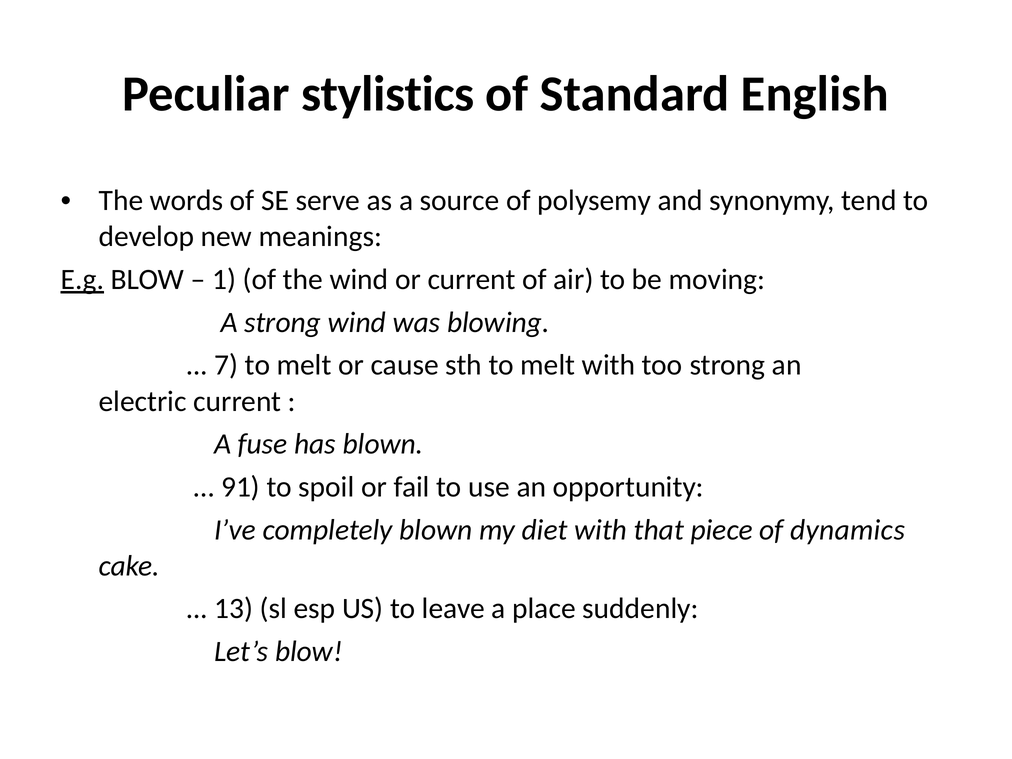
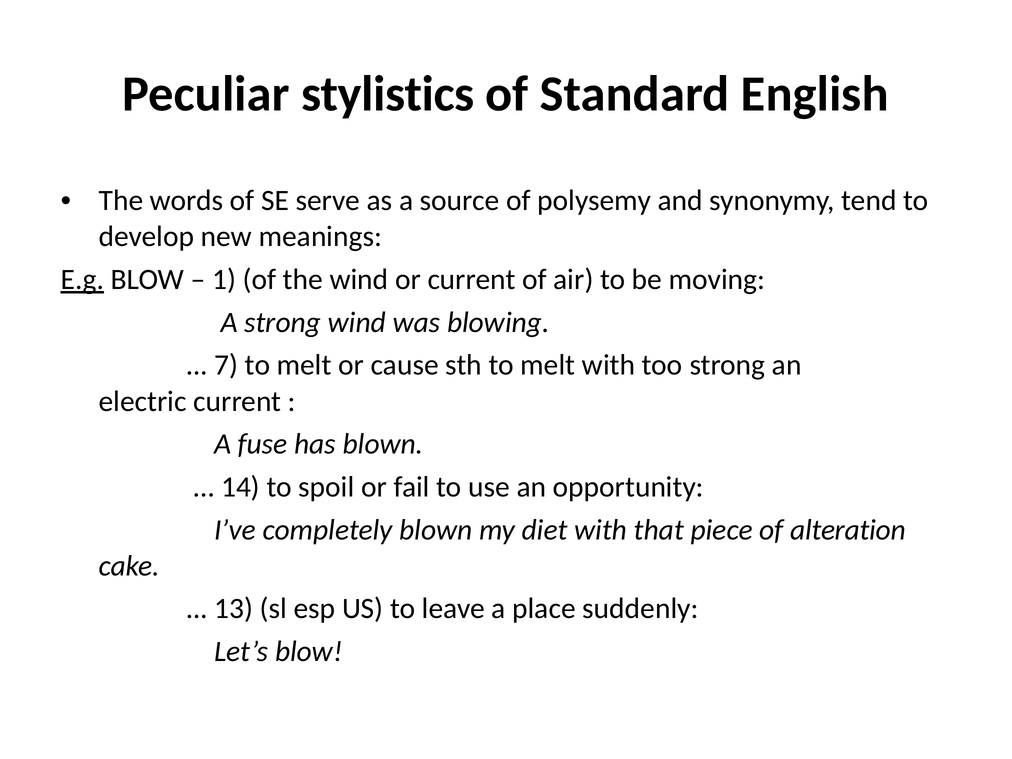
91: 91 -> 14
dynamics: dynamics -> alteration
